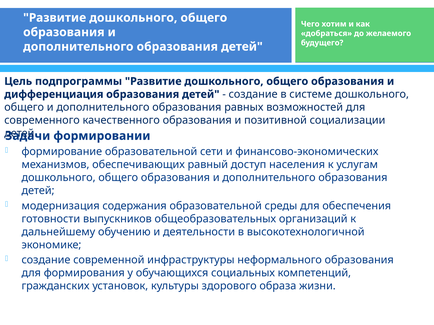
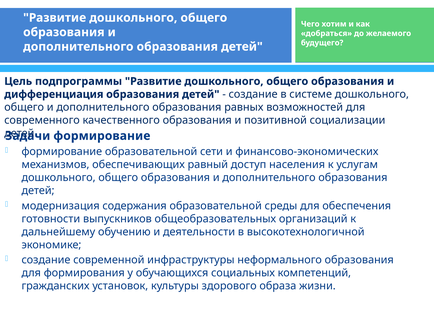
формировании at (102, 136): формировании -> формирование
